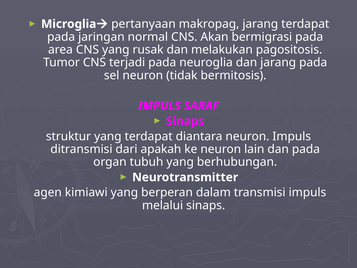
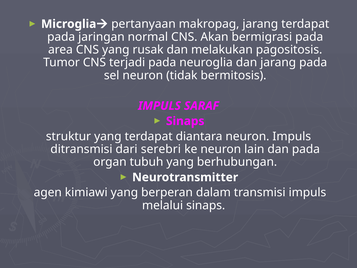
apakah: apakah -> serebri
